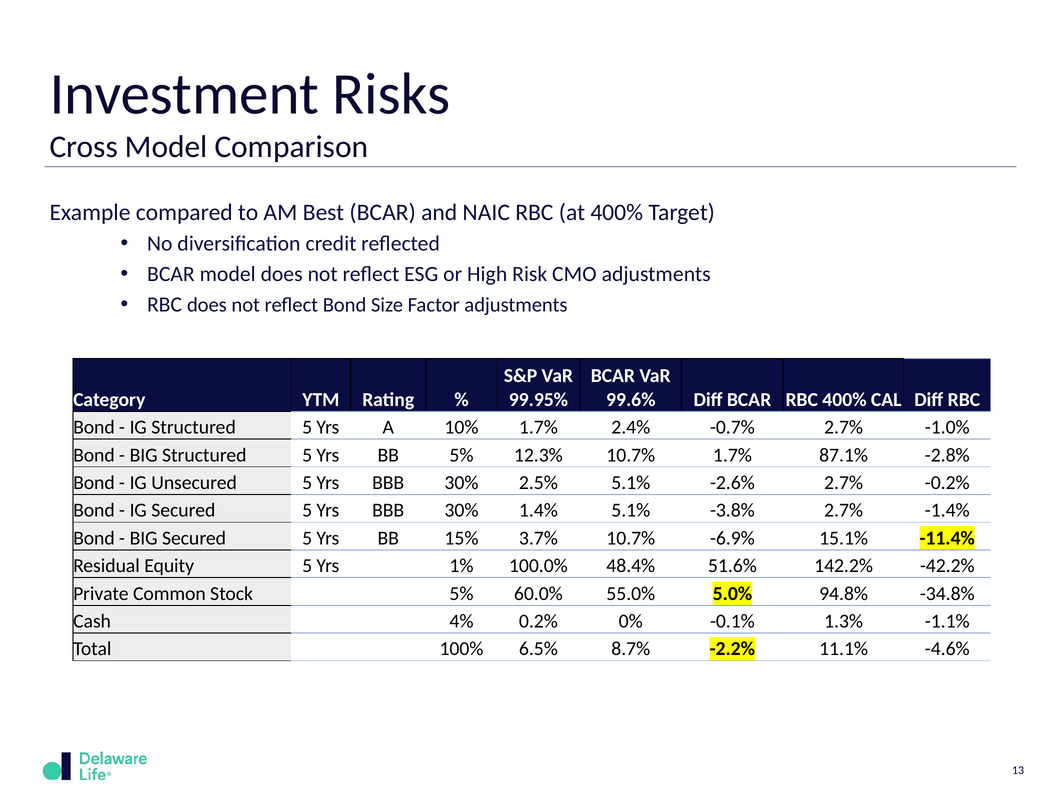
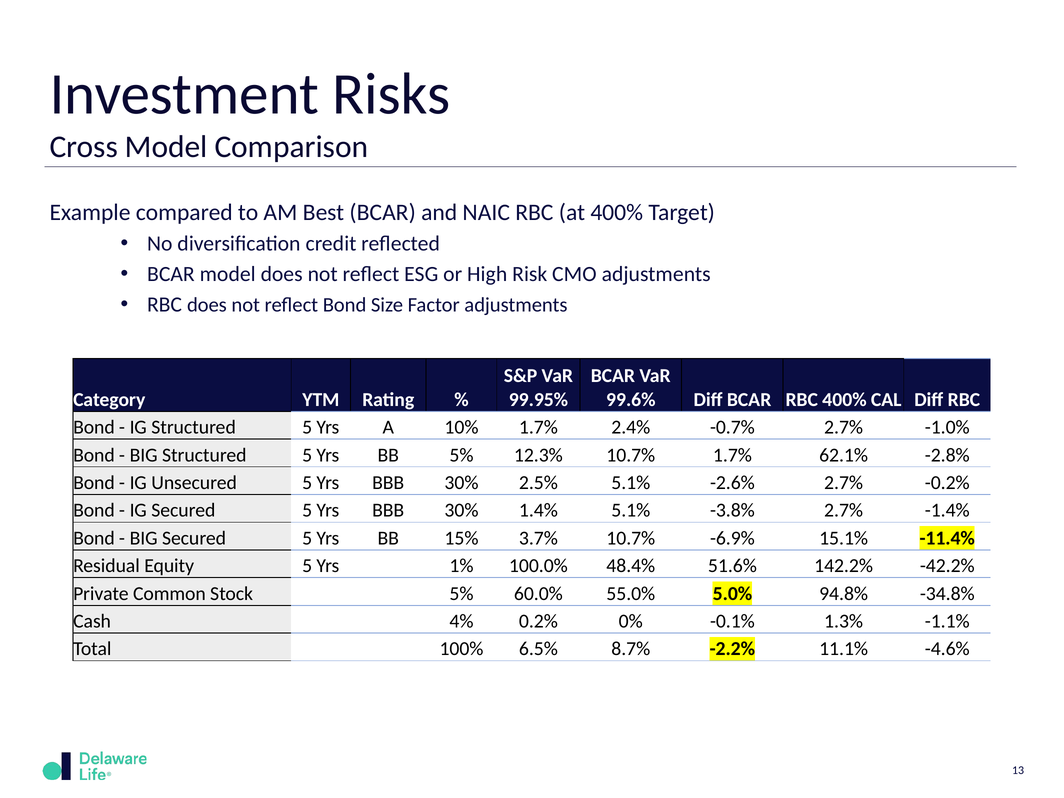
87.1%: 87.1% -> 62.1%
